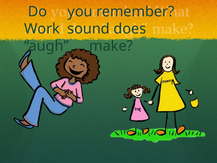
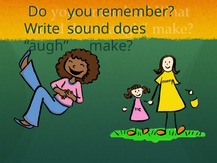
Work: Work -> Write
